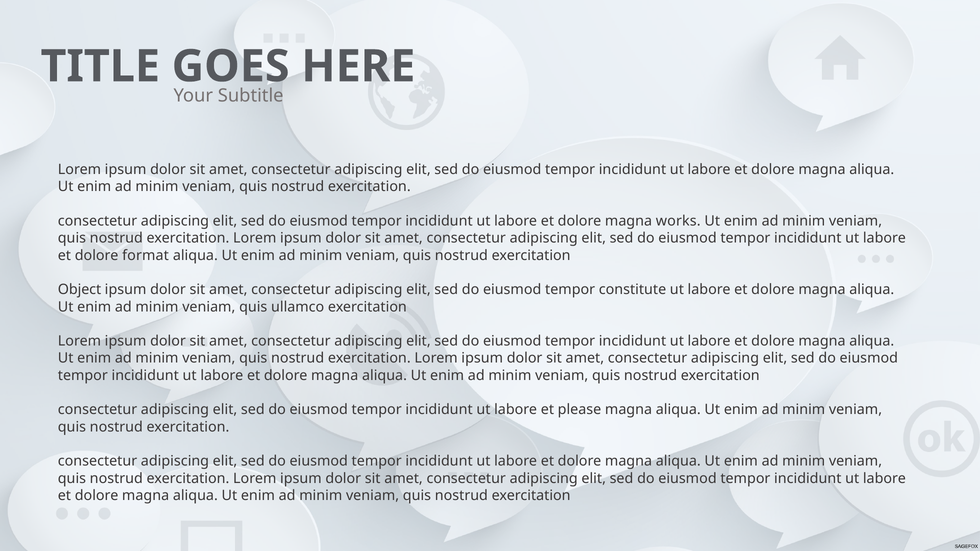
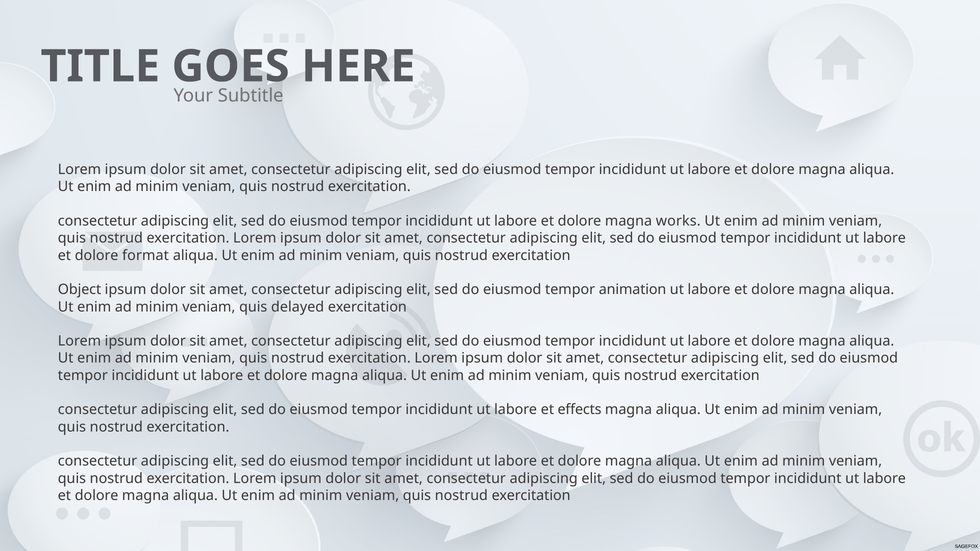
constitute: constitute -> animation
ullamco: ullamco -> delayed
please: please -> effects
